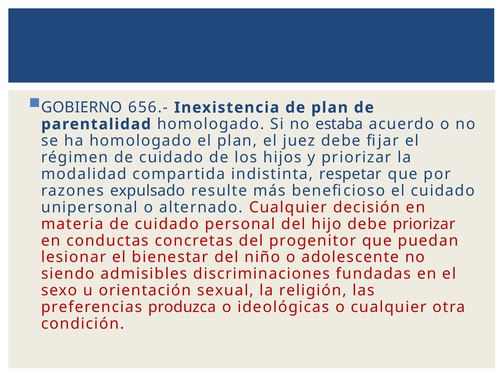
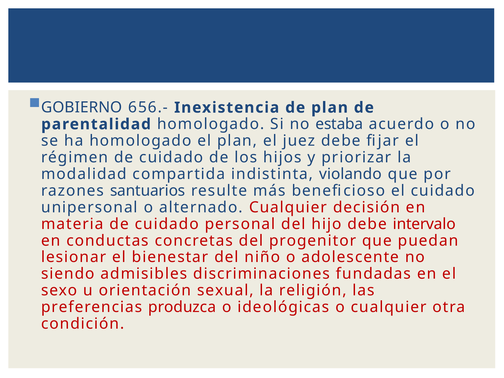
respetar: respetar -> violando
expulsado: expulsado -> santuarios
debe priorizar: priorizar -> intervalo
